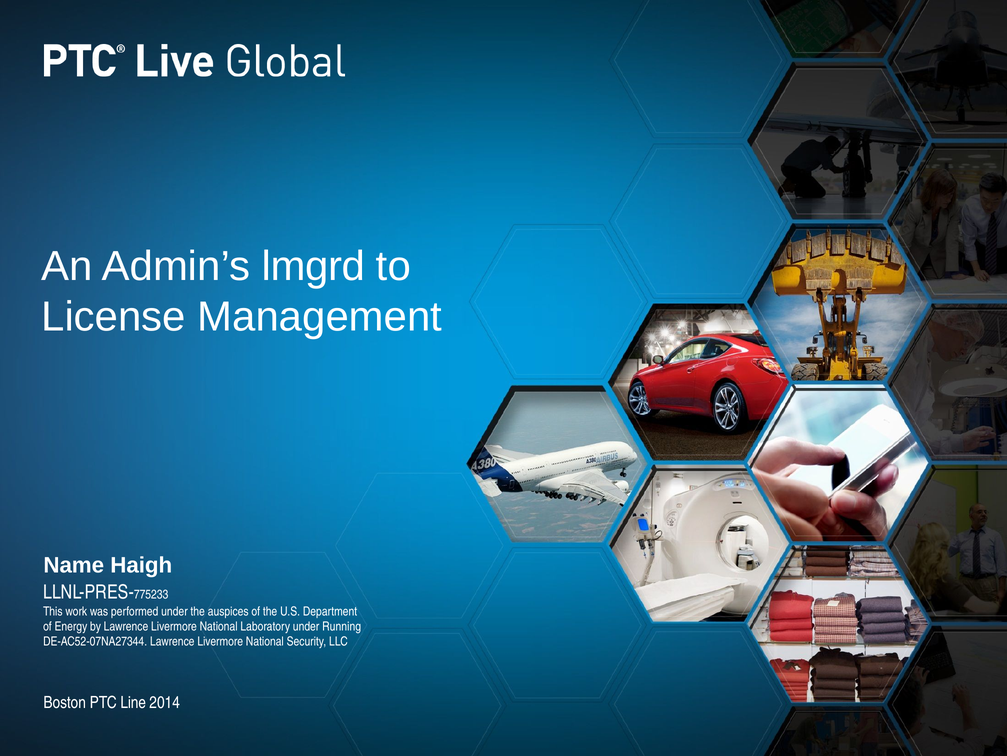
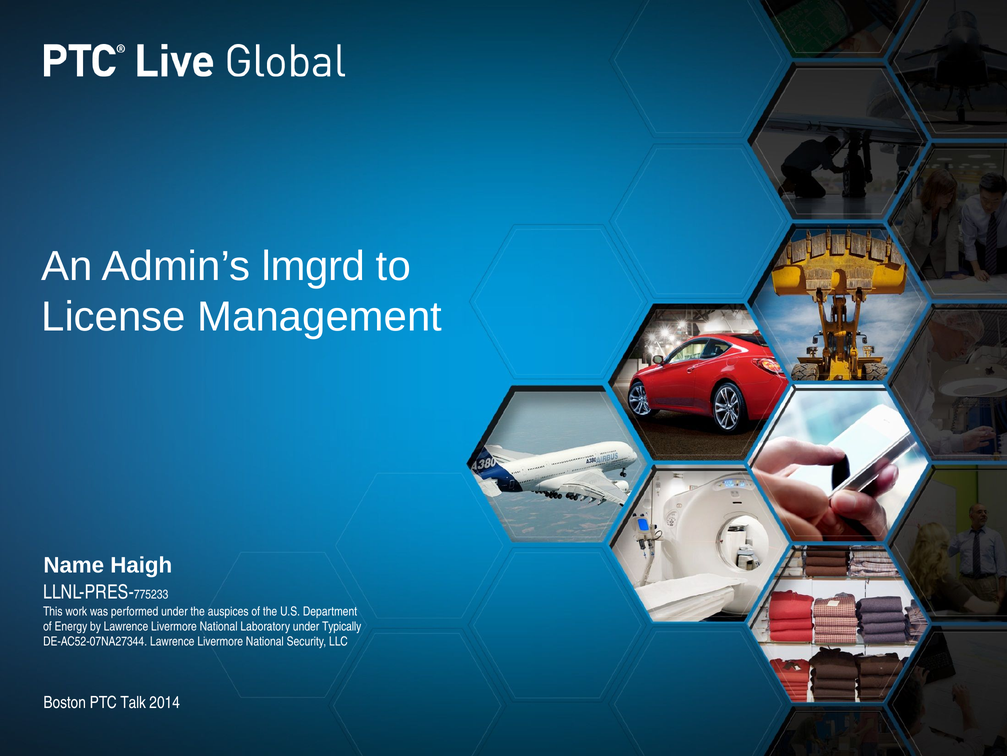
Running: Running -> Typically
Line: Line -> Talk
